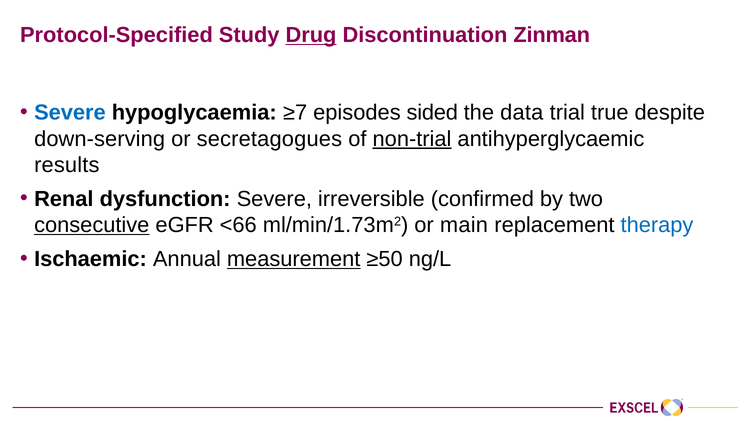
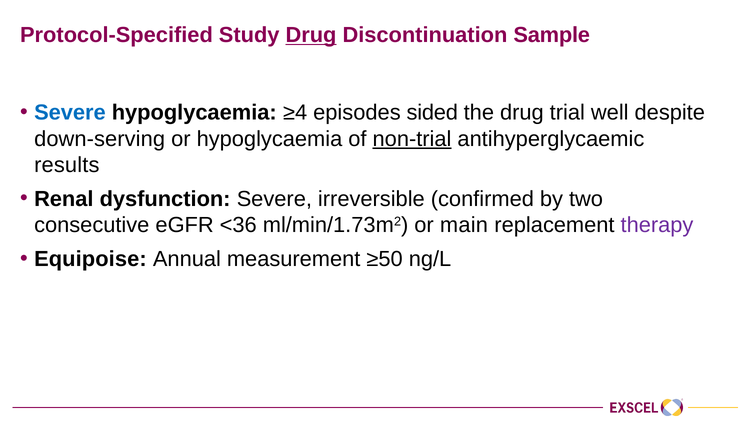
Zinman: Zinman -> Sample
≥7: ≥7 -> ≥4
the data: data -> drug
true: true -> well
or secretagogues: secretagogues -> hypoglycaemia
consecutive underline: present -> none
<66: <66 -> <36
therapy colour: blue -> purple
Ischaemic: Ischaemic -> Equipoise
measurement underline: present -> none
